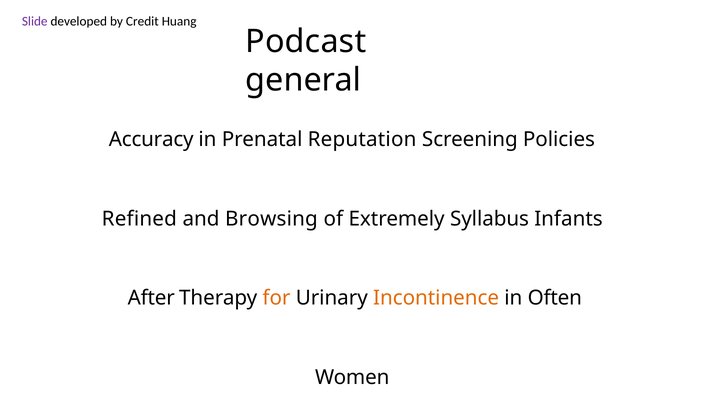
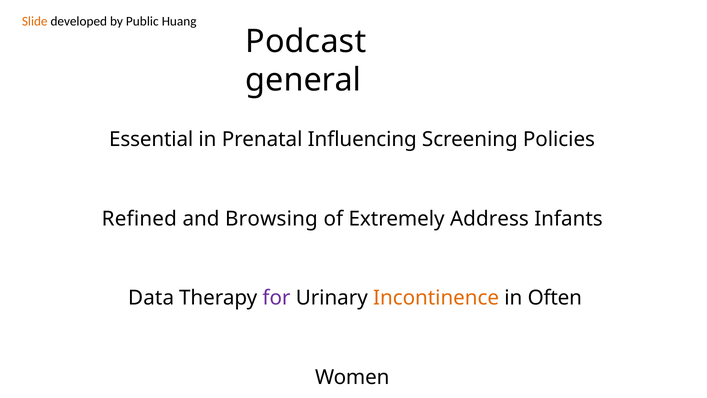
Slide colour: purple -> orange
Credit: Credit -> Public
Accuracy: Accuracy -> Essential
Reputation: Reputation -> Influencing
Syllabus: Syllabus -> Address
After: After -> Data
for colour: orange -> purple
